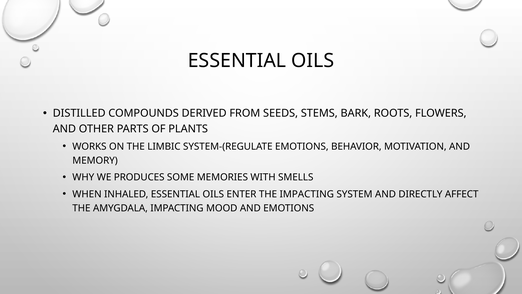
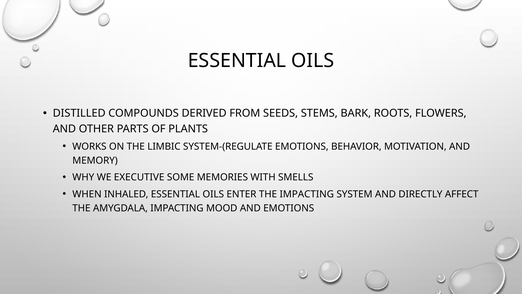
PRODUCES: PRODUCES -> EXECUTIVE
